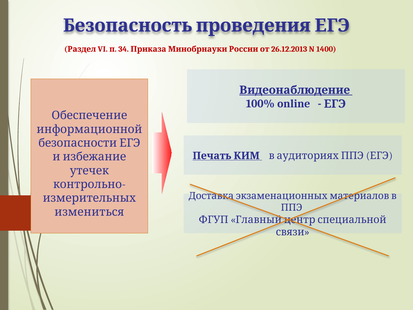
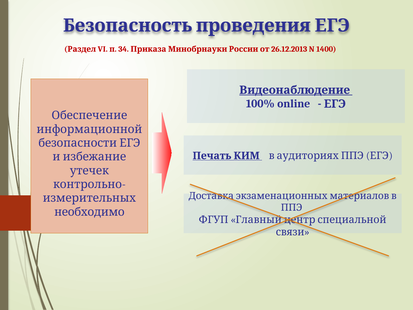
измениться: измениться -> необходимо
